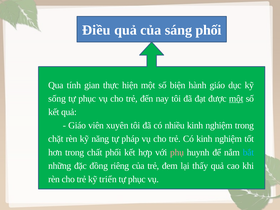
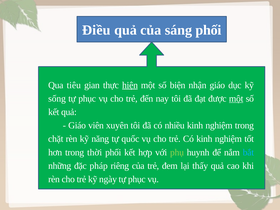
tính: tính -> tiêu
hiện underline: none -> present
hành: hành -> nhận
pháp: pháp -> quốc
chất: chất -> thời
phụ colour: pink -> light green
đồng: đồng -> pháp
triển: triển -> ngày
